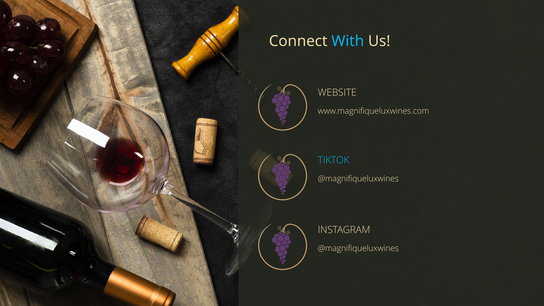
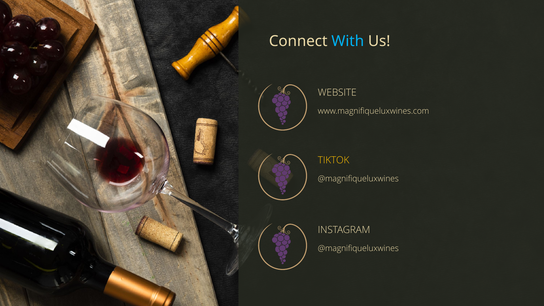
TIKTOK colour: light blue -> yellow
